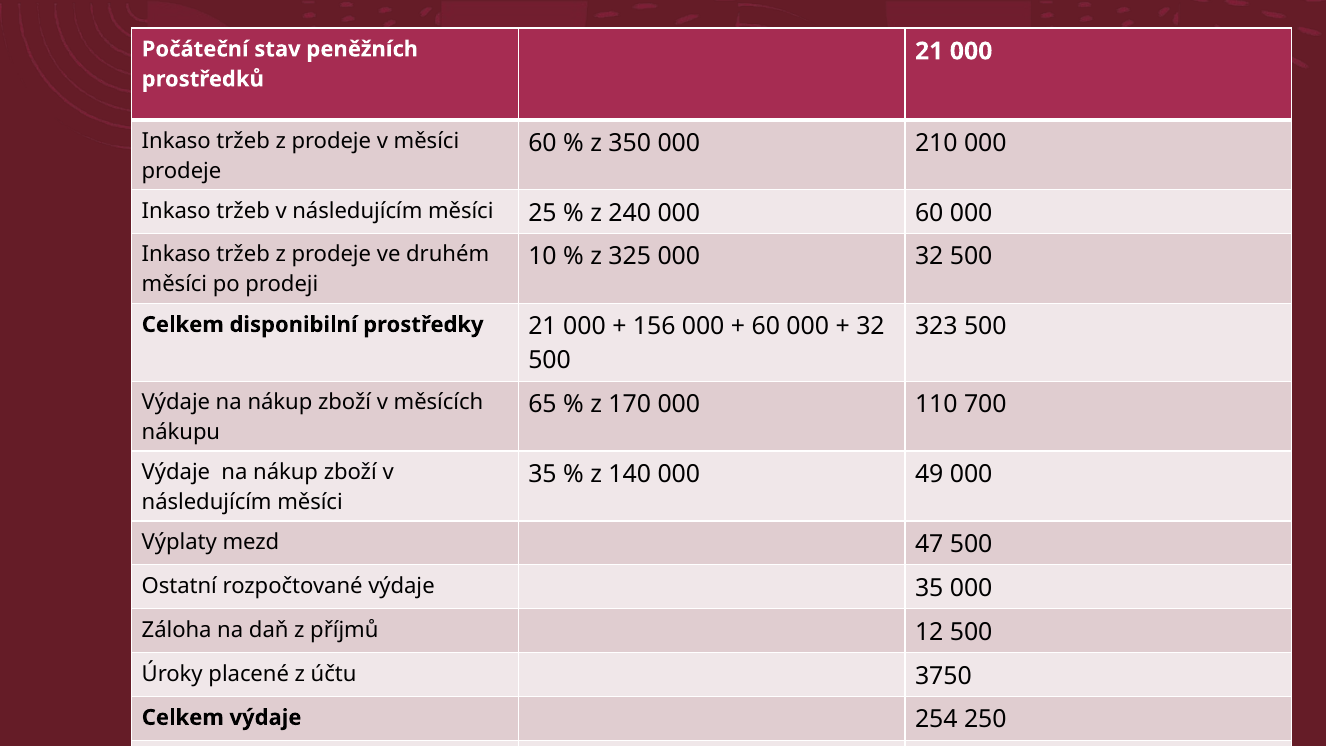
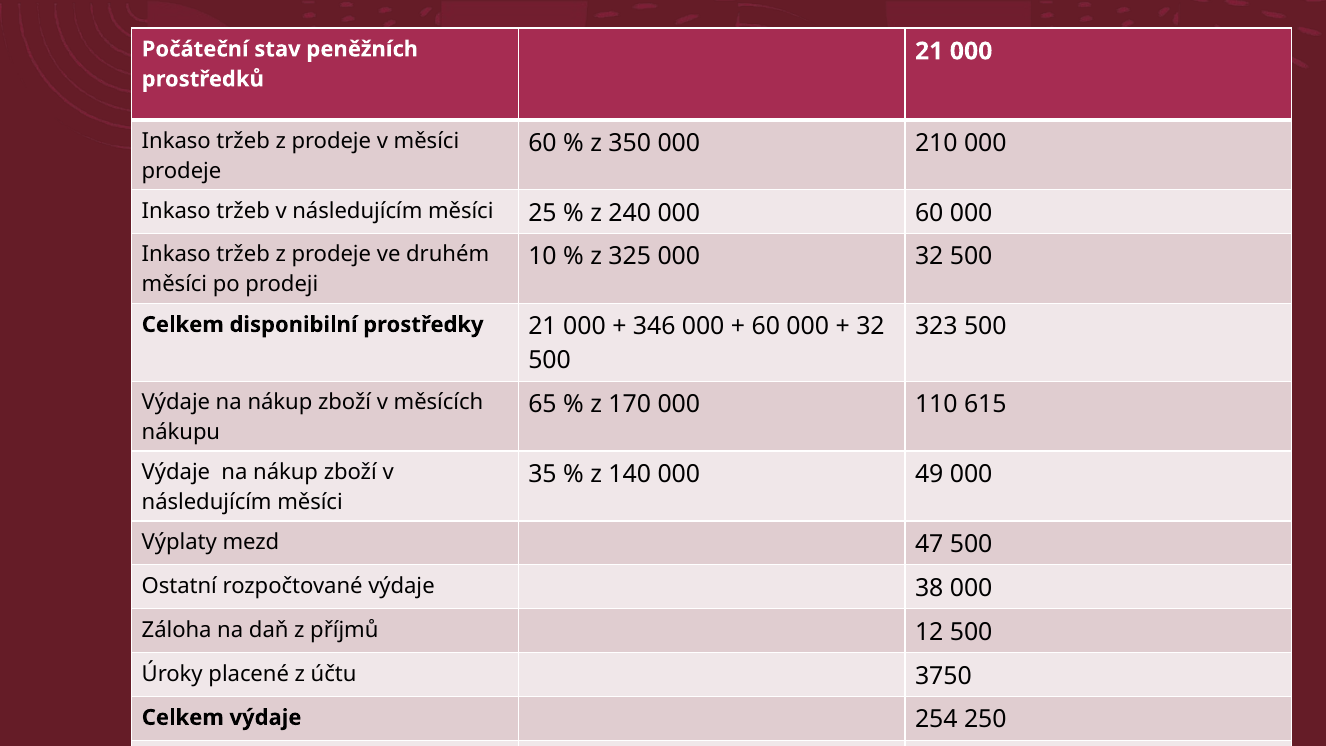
156: 156 -> 346
700: 700 -> 615
výdaje 35: 35 -> 38
